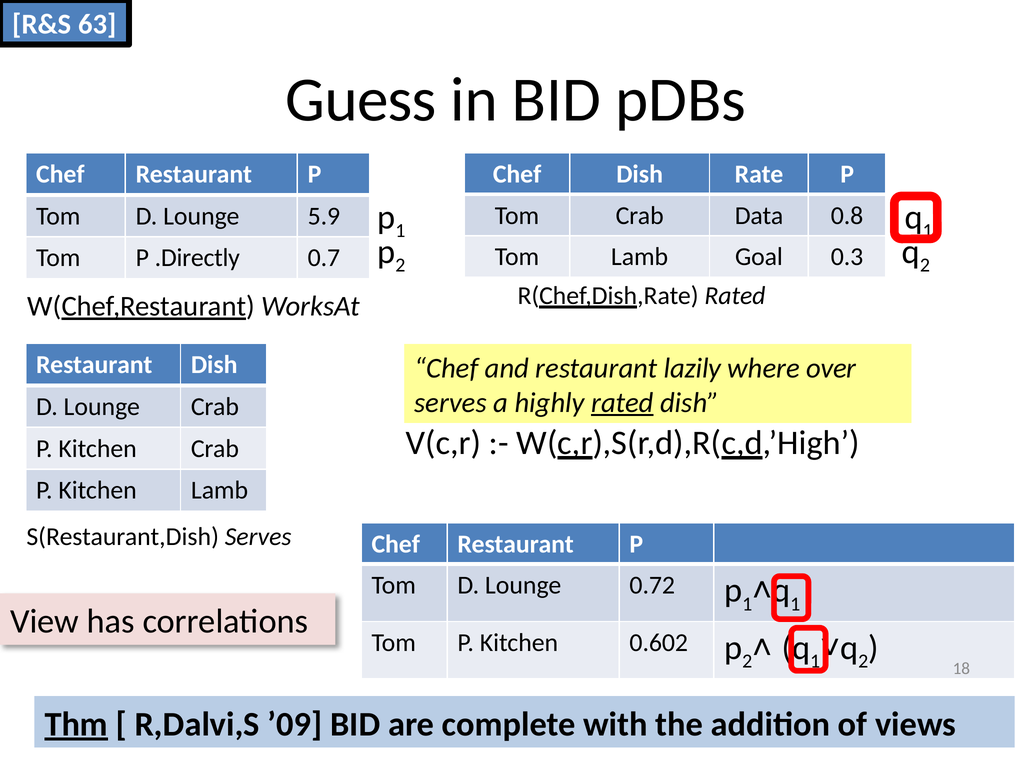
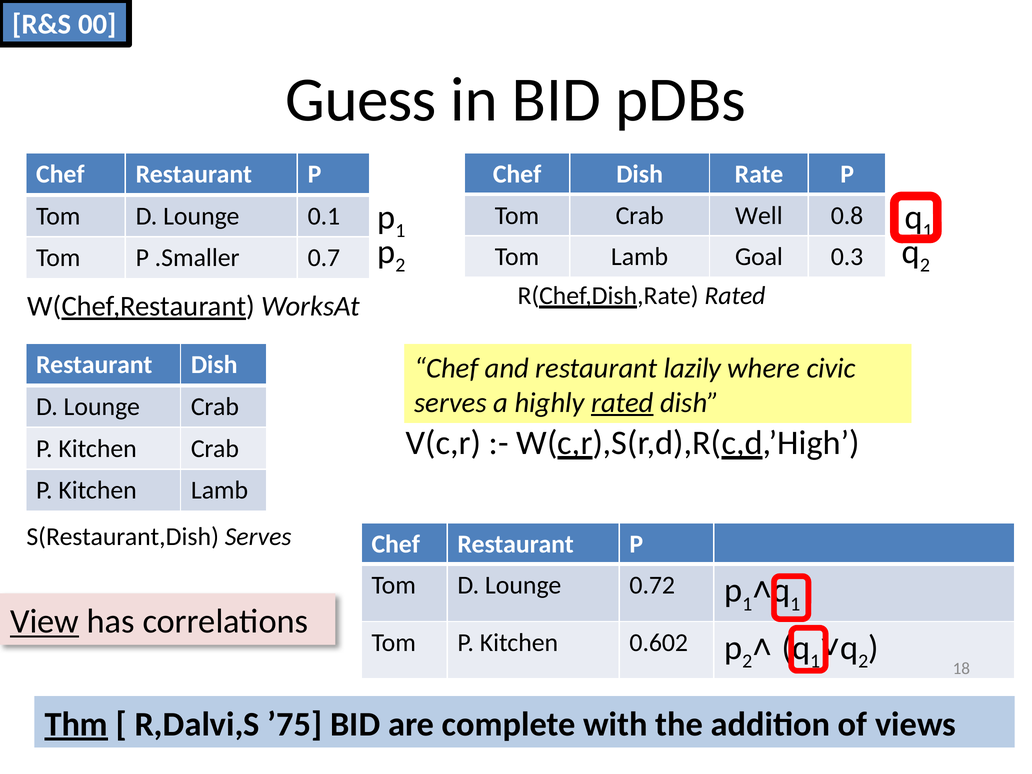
63: 63 -> 00
Data: Data -> Well
5.9: 5.9 -> 0.1
.Directly: .Directly -> .Smaller
over: over -> civic
View underline: none -> present
’09: ’09 -> ’75
